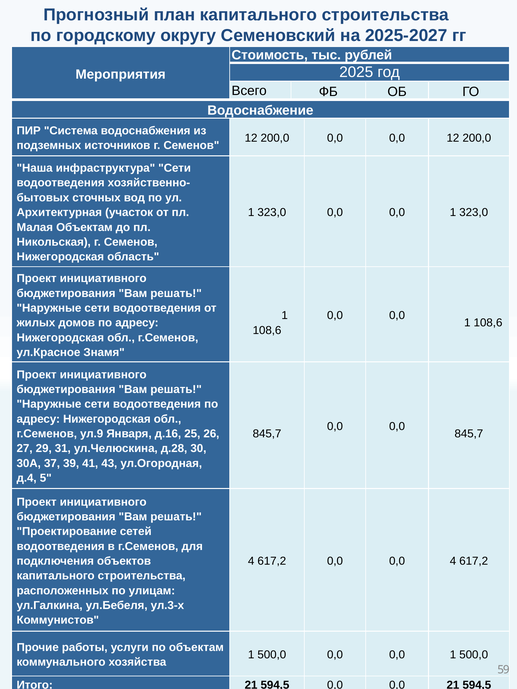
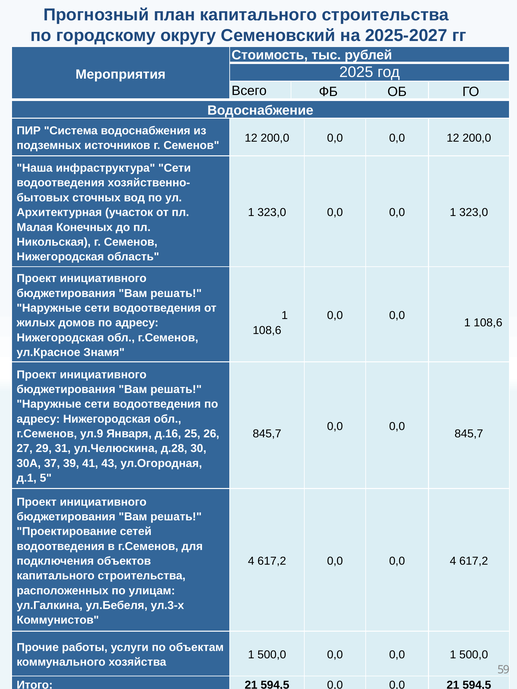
Малая Объектам: Объектам -> Конечных
д.4: д.4 -> д.1
